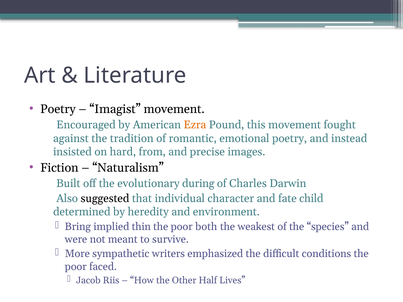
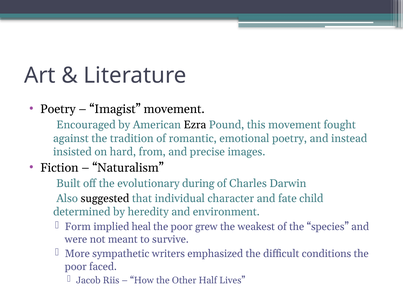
Ezra colour: orange -> black
Bring: Bring -> Form
thin: thin -> heal
both: both -> grew
